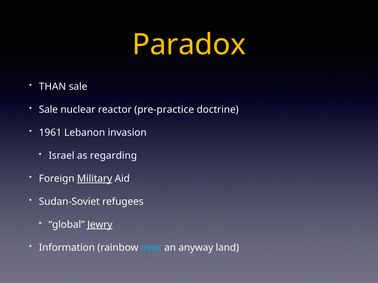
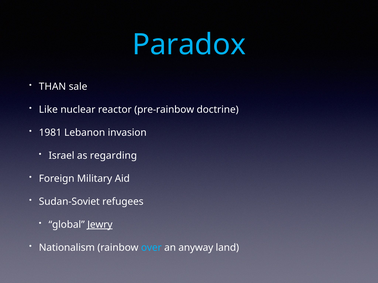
Paradox colour: yellow -> light blue
Sale at (48, 110): Sale -> Like
pre-practice: pre-practice -> pre-rainbow
1961: 1961 -> 1981
Military underline: present -> none
Information: Information -> Nationalism
